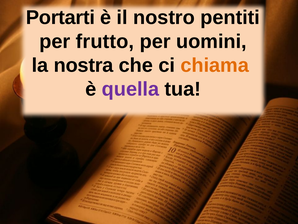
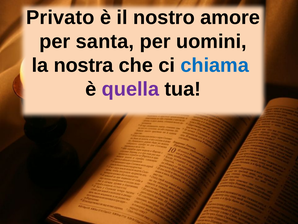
Portarti: Portarti -> Privato
pentiti: pentiti -> amore
frutto: frutto -> santa
chiama colour: orange -> blue
